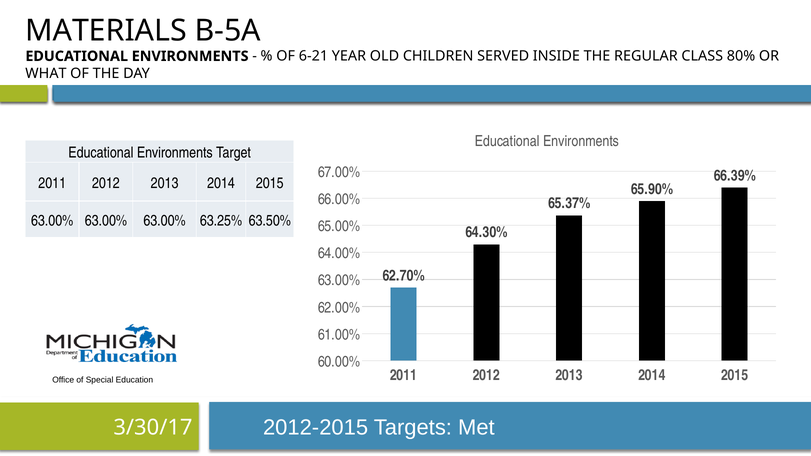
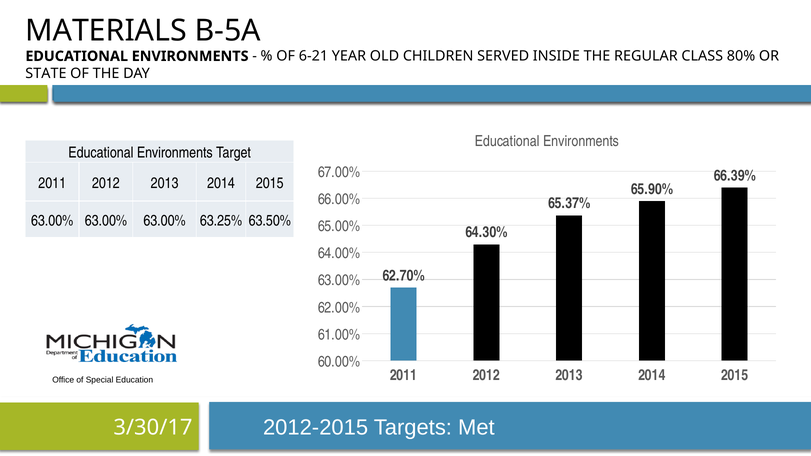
WHAT: WHAT -> STATE
